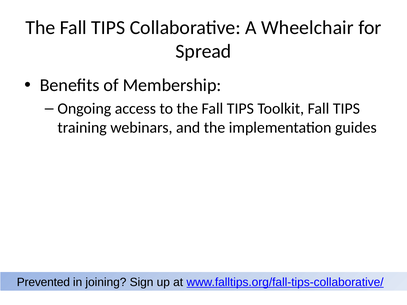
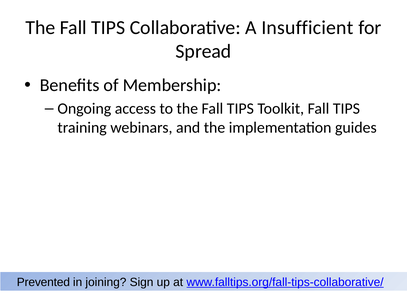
Wheelchair: Wheelchair -> Insufficient
